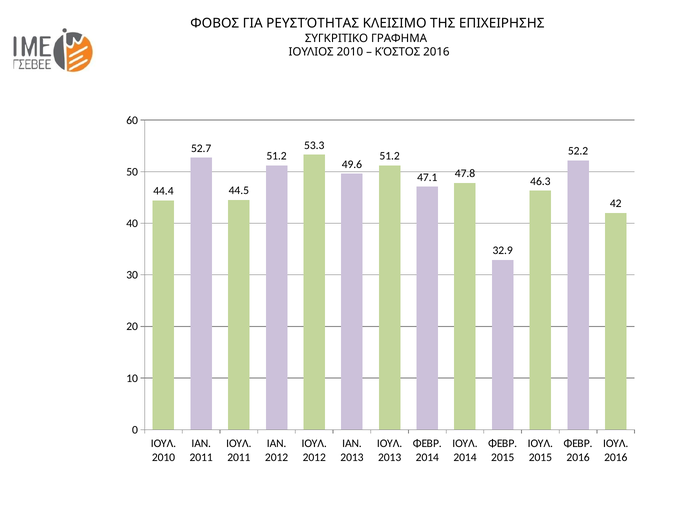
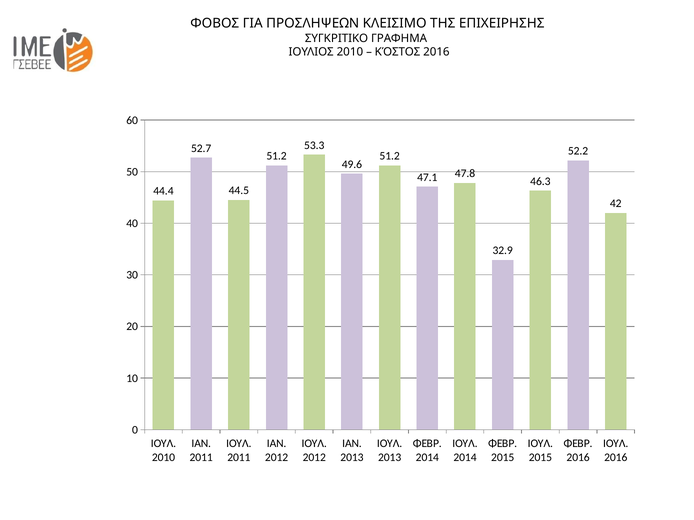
ΡΕΥΣΤΌΤΗΤΑΣ: ΡΕΥΣΤΌΤΗΤΑΣ -> ΠΡΟΣΛΗΨΕΩΝ
